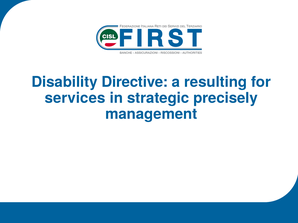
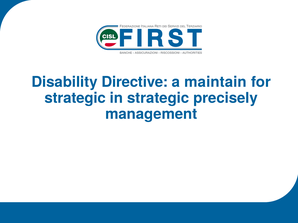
resulting: resulting -> maintain
services at (75, 98): services -> strategic
